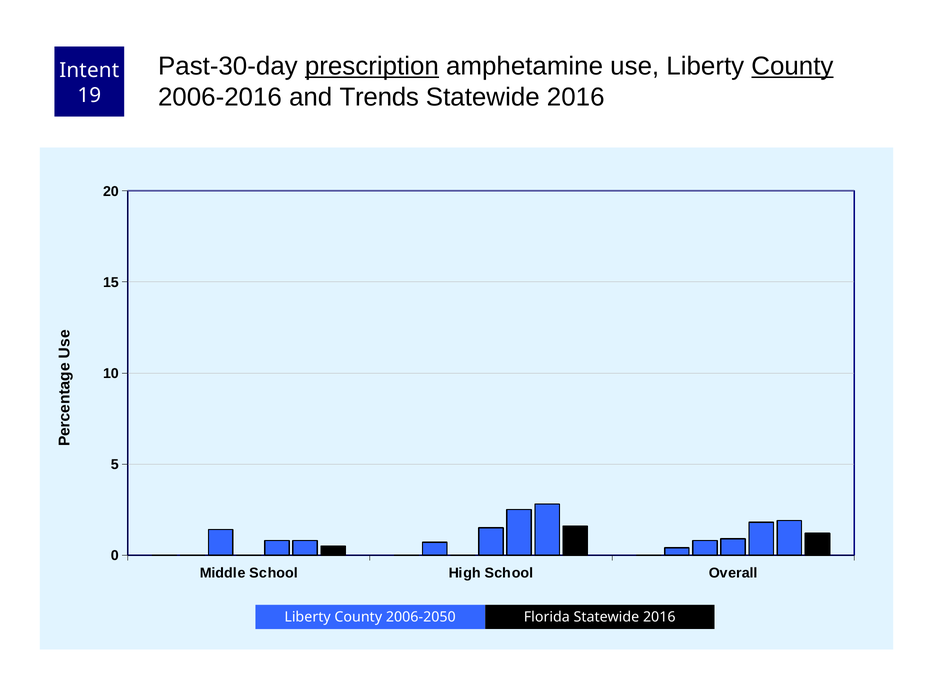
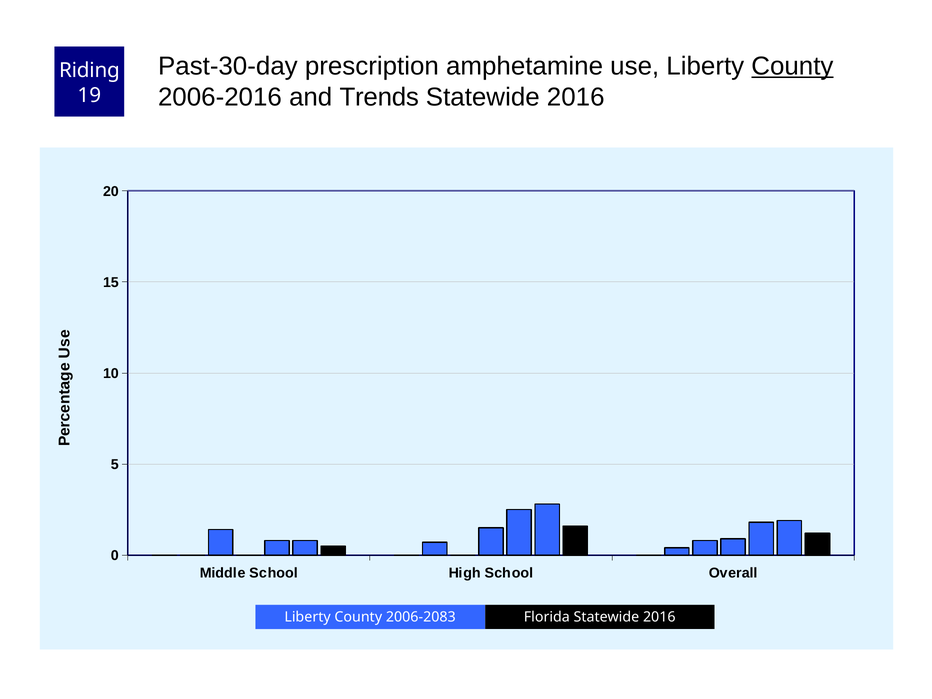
prescription underline: present -> none
Intent: Intent -> Riding
2006-2050: 2006-2050 -> 2006-2083
